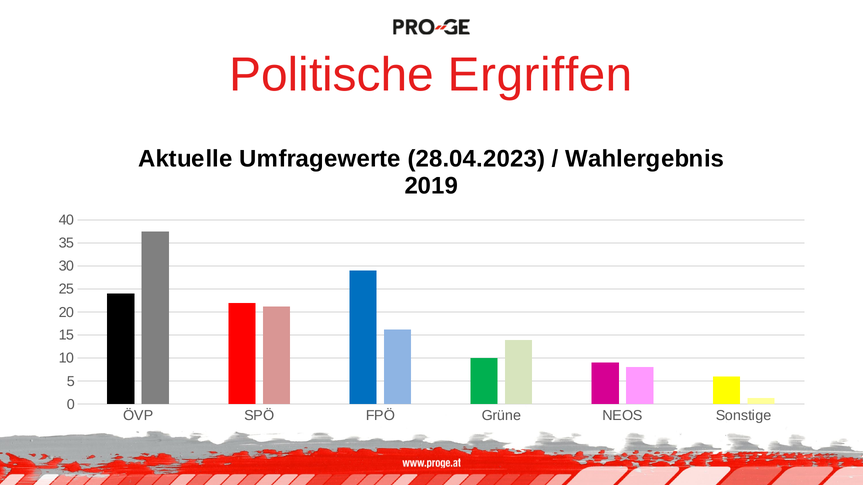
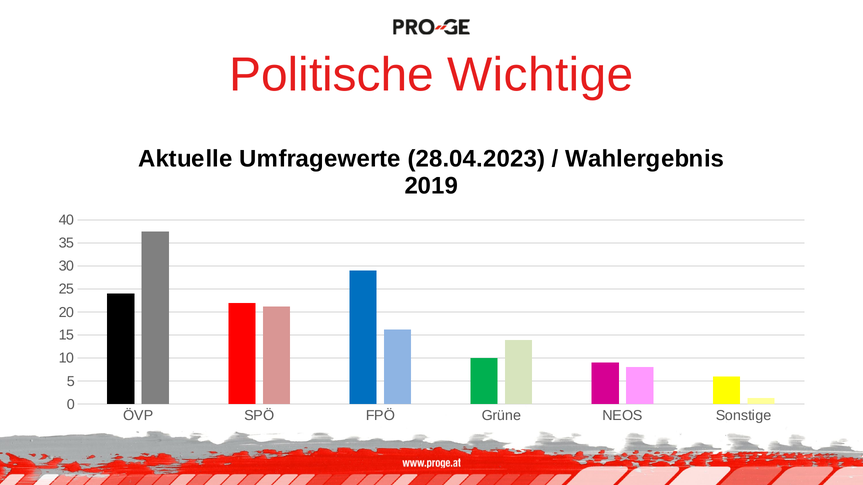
Ergriffen: Ergriffen -> Wichtige
